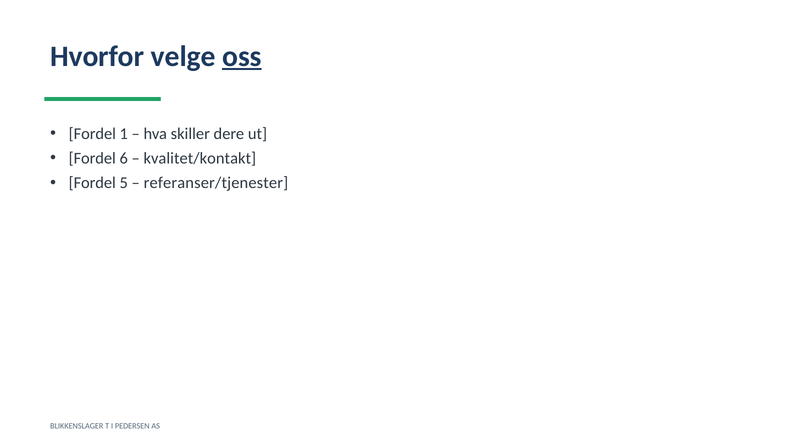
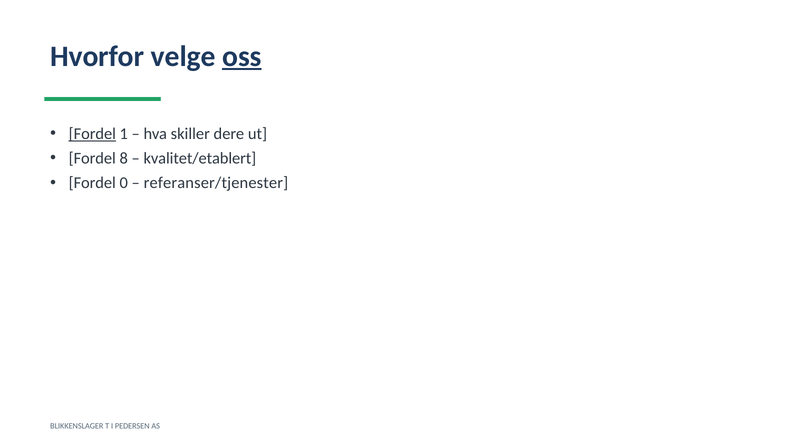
Fordel at (92, 134) underline: none -> present
6: 6 -> 8
kvalitet/kontakt: kvalitet/kontakt -> kvalitet/etablert
5: 5 -> 0
